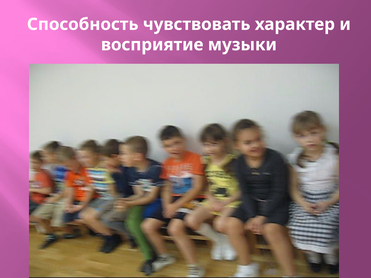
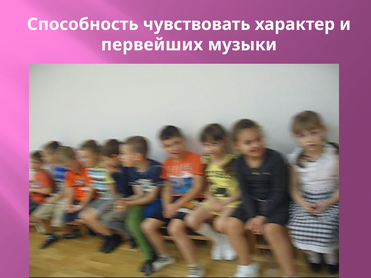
восприятие: восприятие -> первейших
